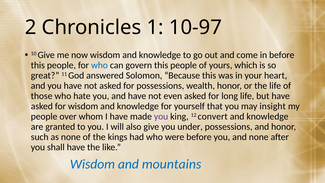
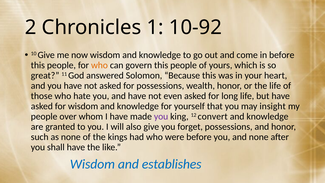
10-97: 10-97 -> 10-92
who at (99, 65) colour: blue -> orange
under: under -> forget
mountains: mountains -> establishes
